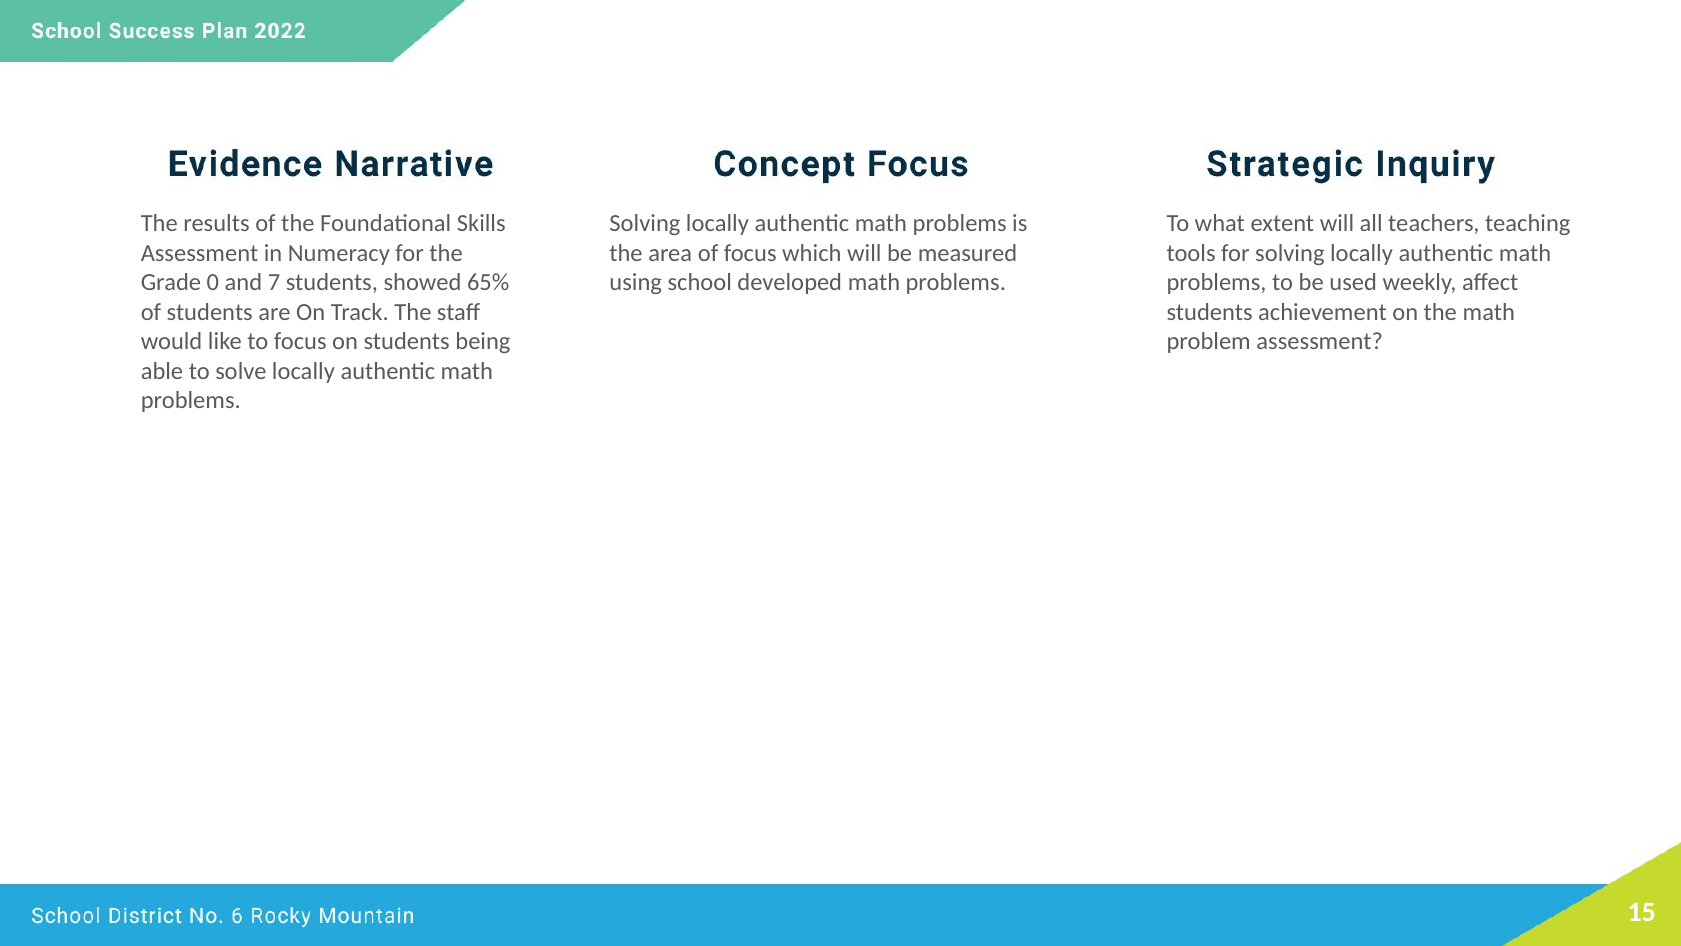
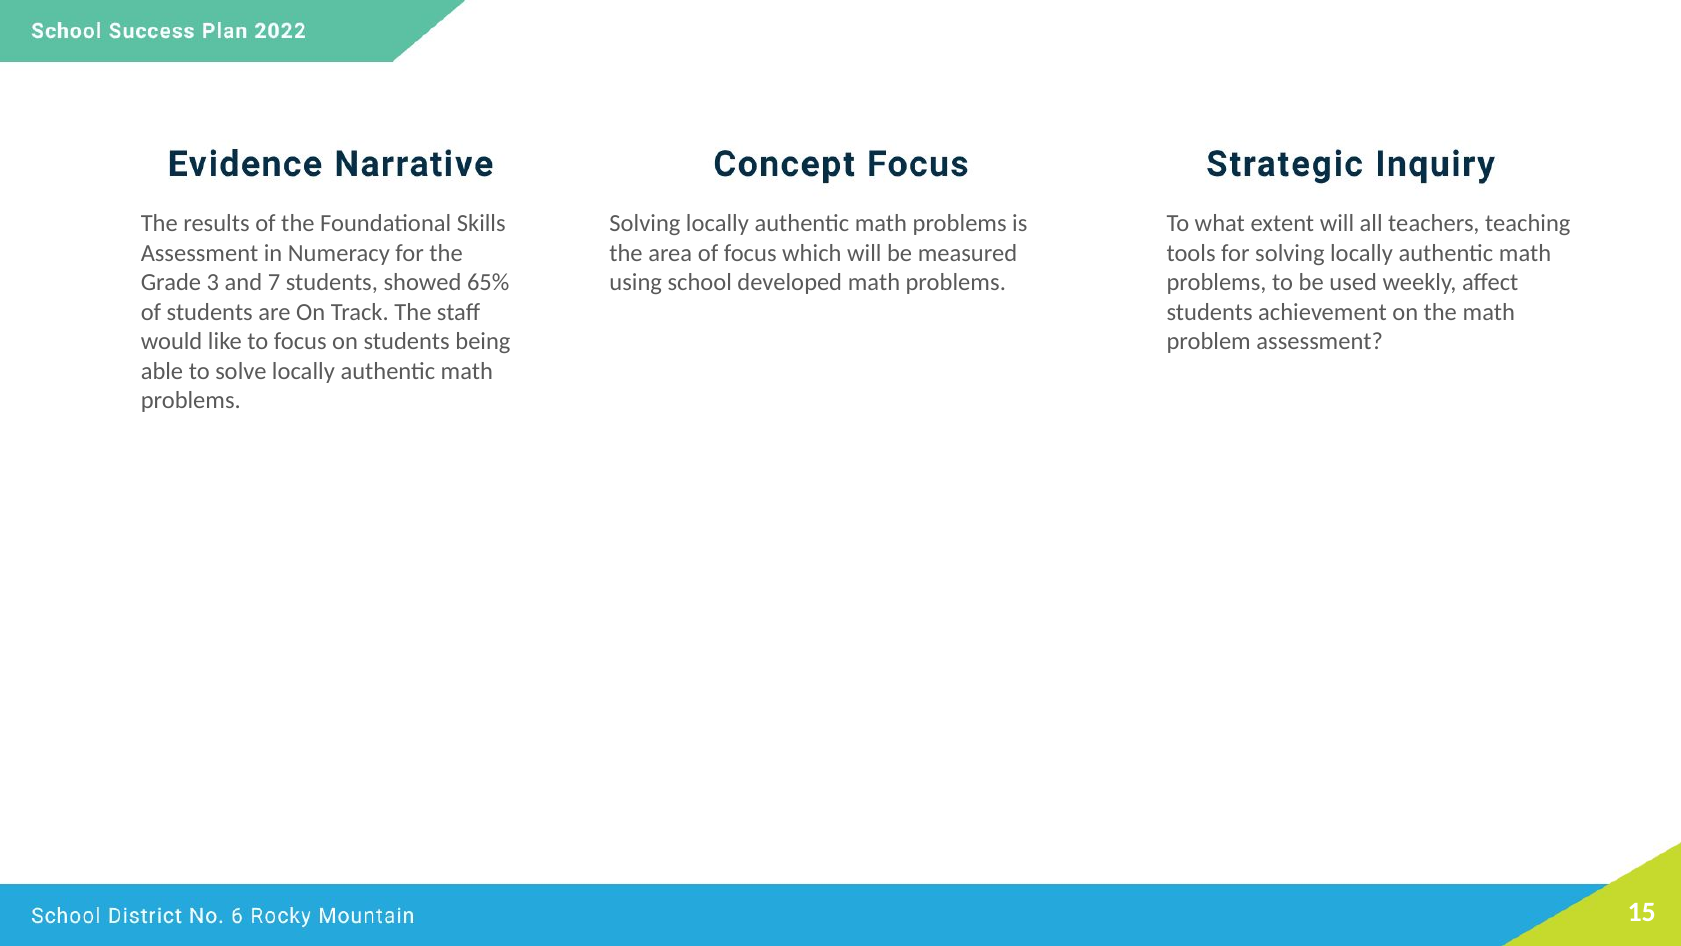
0: 0 -> 3
